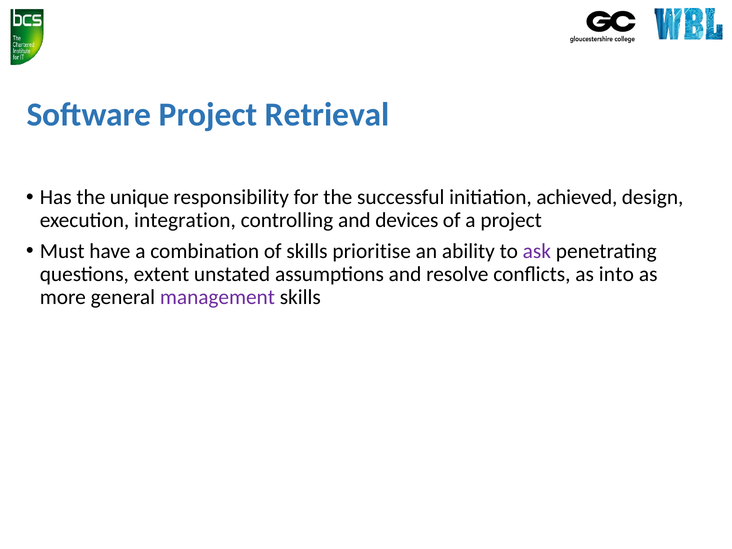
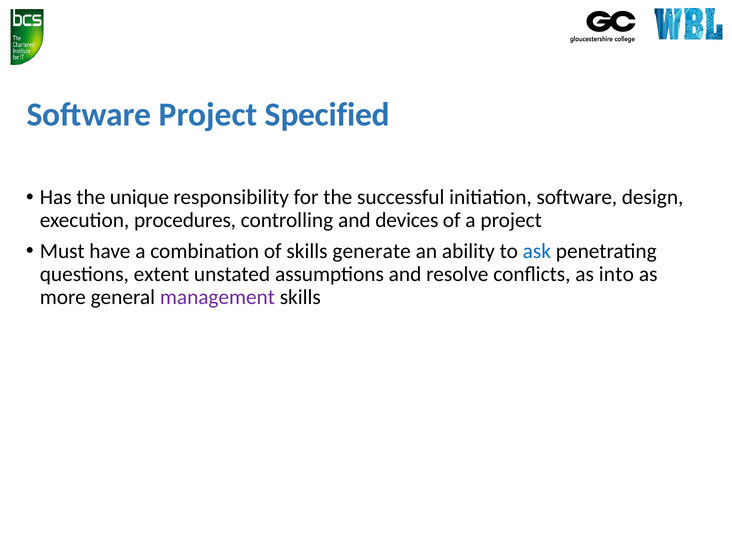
Retrieval: Retrieval -> Specified
initiation achieved: achieved -> software
integration: integration -> procedures
prioritise: prioritise -> generate
ask colour: purple -> blue
